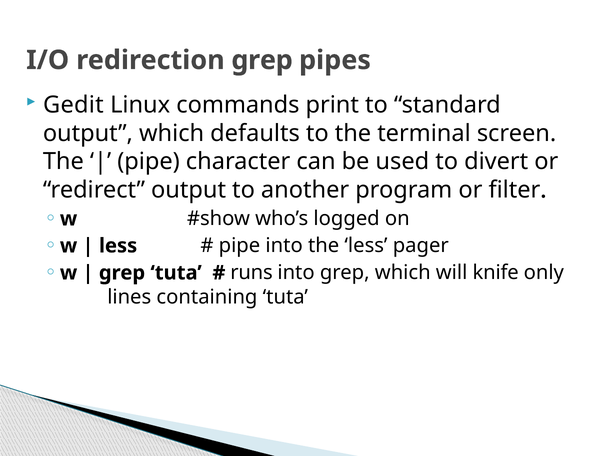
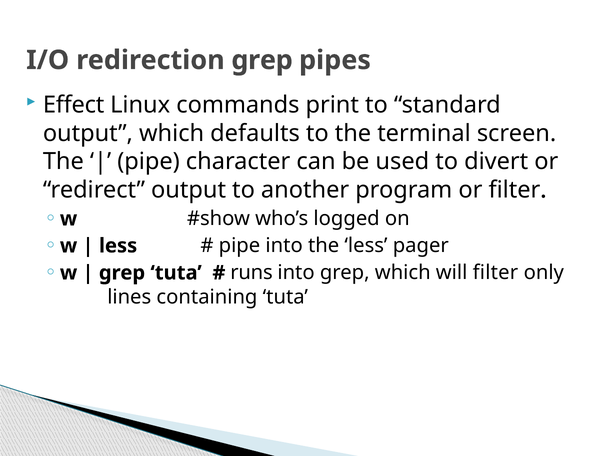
Gedit: Gedit -> Effect
will knife: knife -> filter
